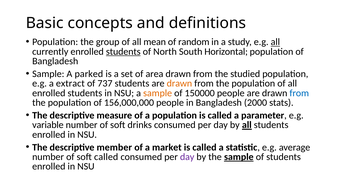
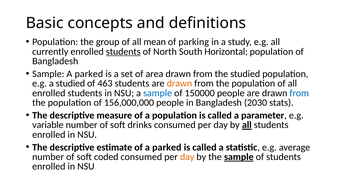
random: random -> parking
all at (275, 42) underline: present -> none
a extract: extract -> studied
737: 737 -> 463
sample at (158, 93) colour: orange -> blue
2000: 2000 -> 2030
member: member -> estimate
of a market: market -> parked
soft called: called -> coded
day at (187, 157) colour: purple -> orange
